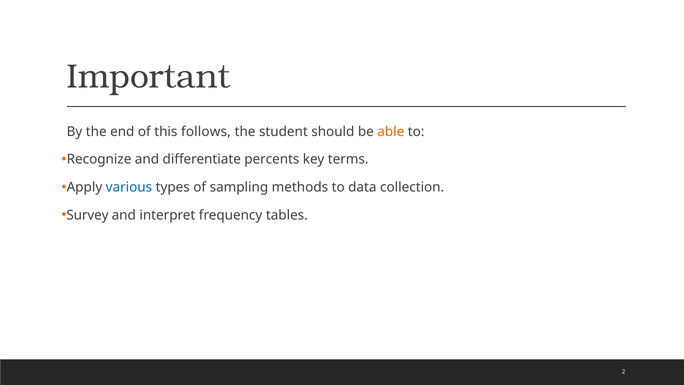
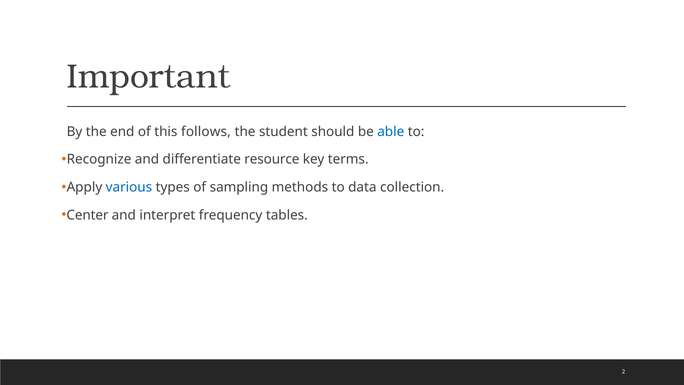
able colour: orange -> blue
percents: percents -> resource
Survey: Survey -> Center
